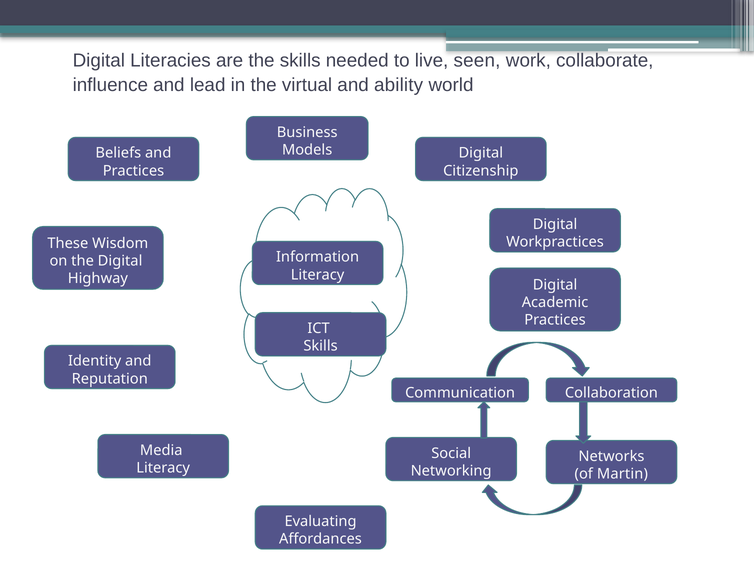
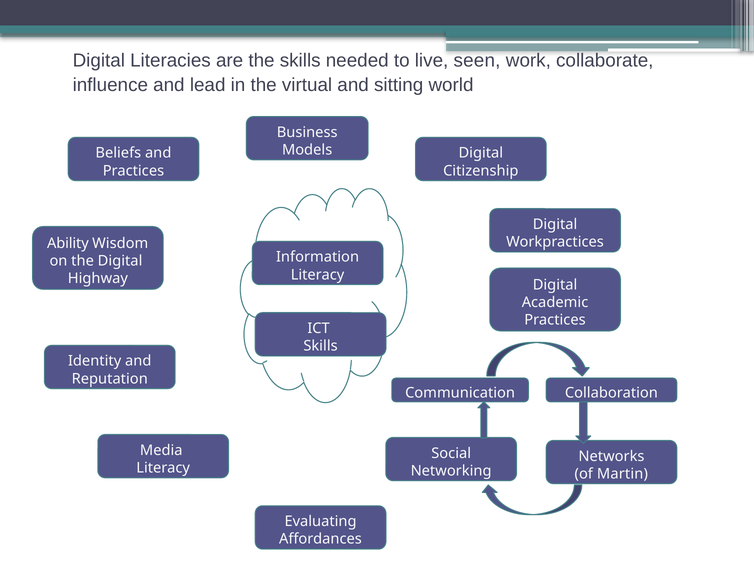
ability: ability -> sitting
These: These -> Ability
